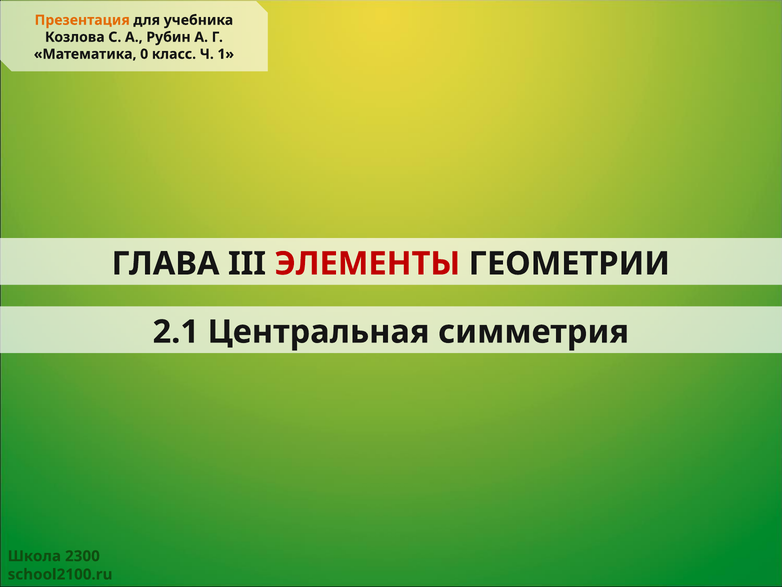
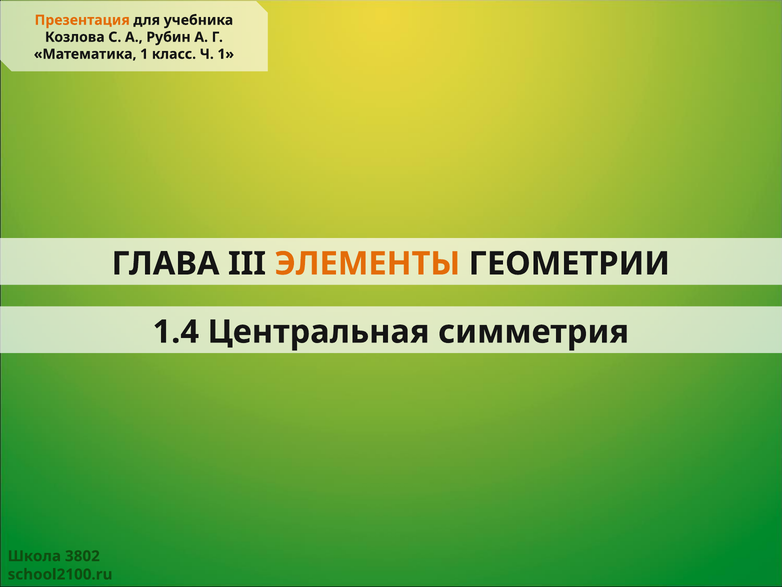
Математика 0: 0 -> 1
ЭЛЕМЕНТЫ colour: red -> orange
2.1: 2.1 -> 1.4
2300: 2300 -> 3802
